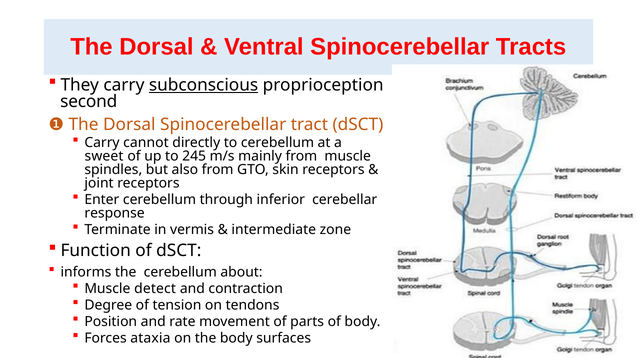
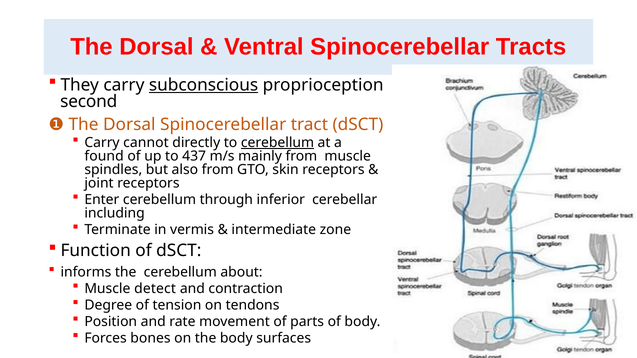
cerebellum at (277, 143) underline: none -> present
sweet: sweet -> found
245: 245 -> 437
response: response -> including
ataxia: ataxia -> bones
